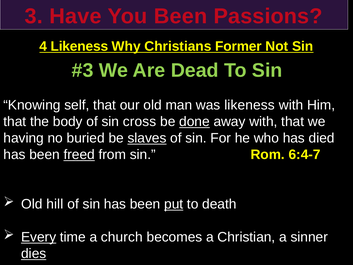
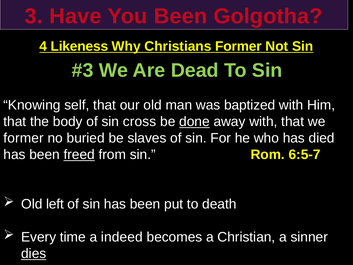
Passions: Passions -> Golgotha
was likeness: likeness -> baptized
having at (24, 138): having -> former
slaves underline: present -> none
6:4-7: 6:4-7 -> 6:5-7
hill: hill -> left
put underline: present -> none
Every underline: present -> none
church: church -> indeed
